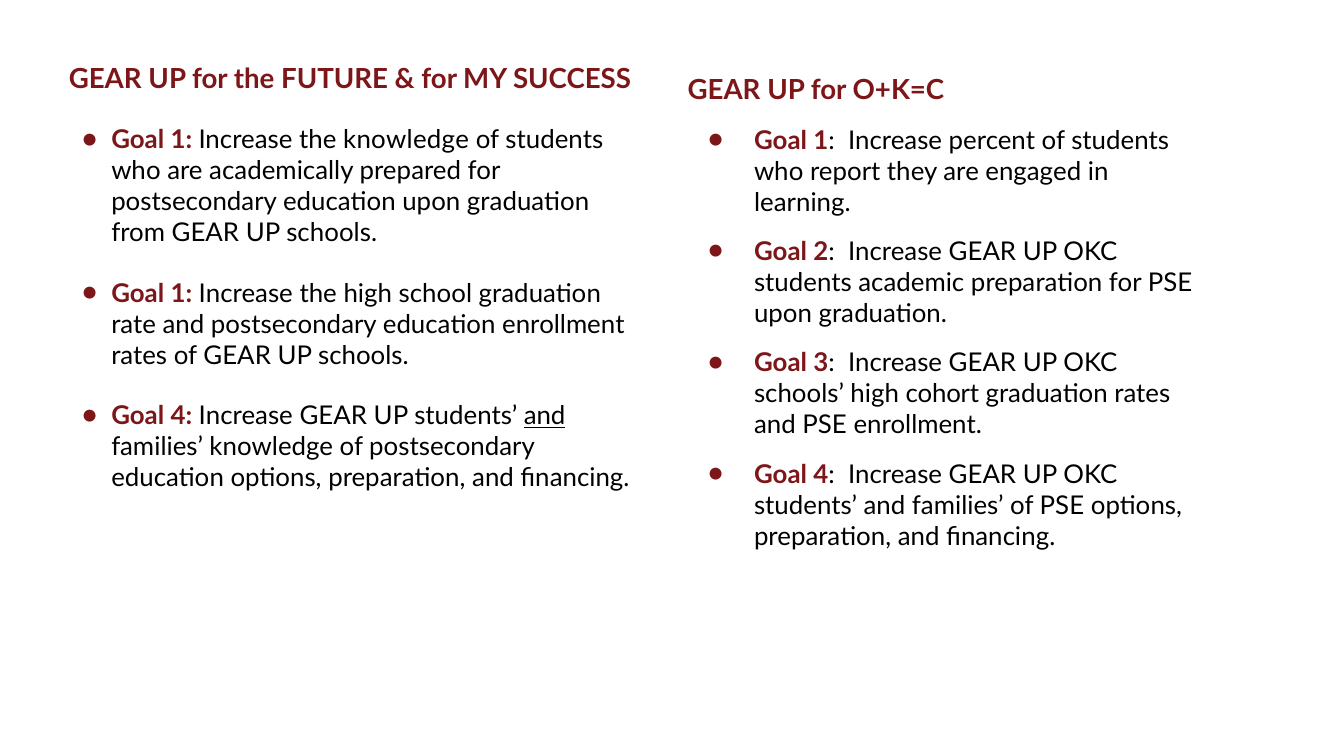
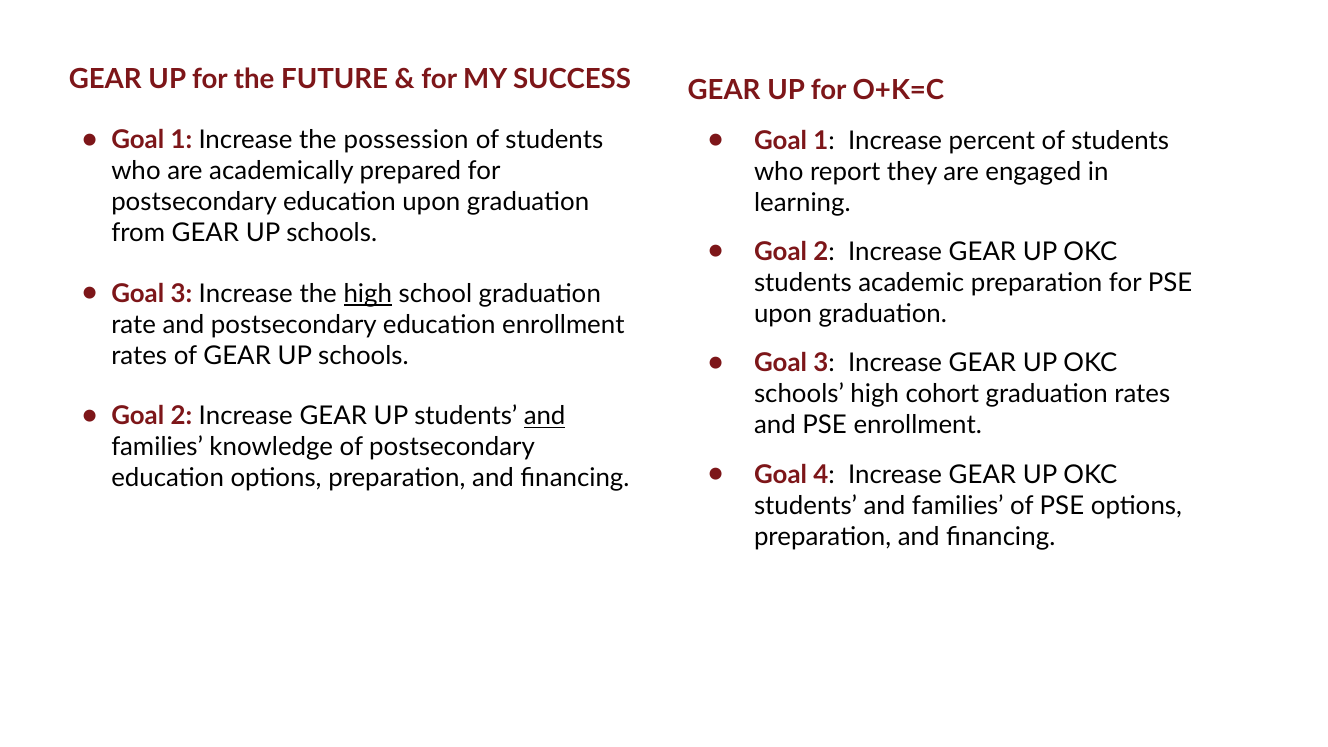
the knowledge: knowledge -> possession
1 at (181, 294): 1 -> 3
high at (368, 294) underline: none -> present
4 at (181, 416): 4 -> 2
